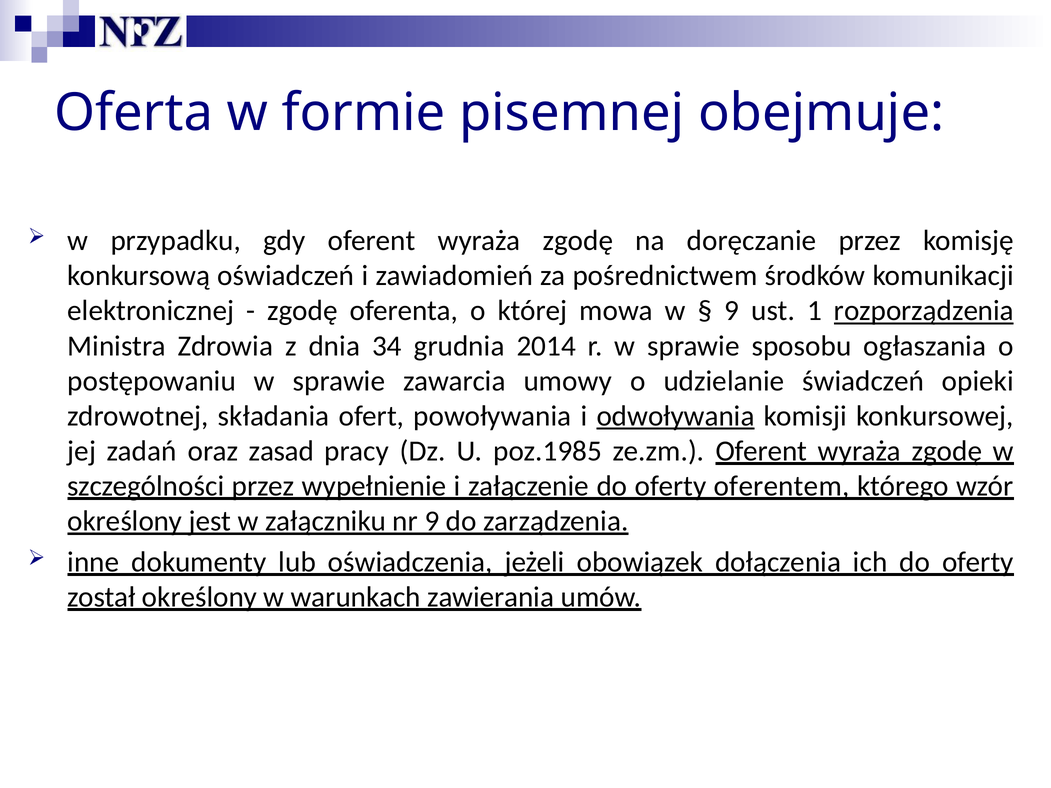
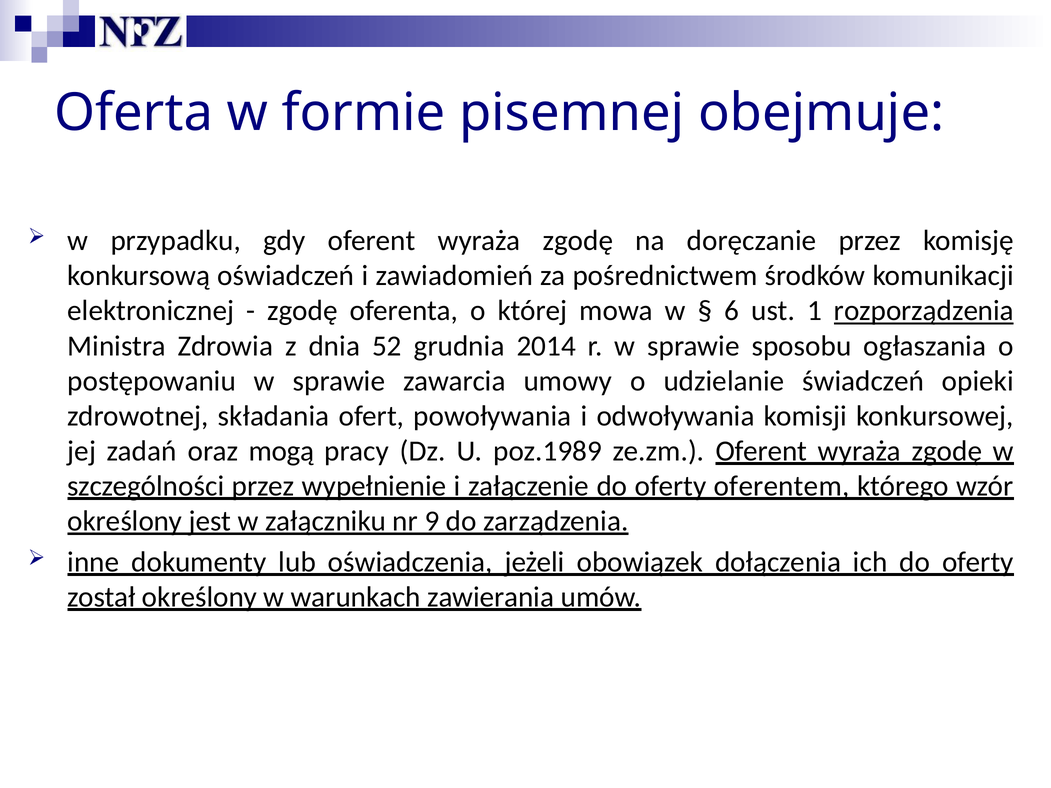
9 at (732, 311): 9 -> 6
34: 34 -> 52
odwoływania underline: present -> none
zasad: zasad -> mogą
poz.1985: poz.1985 -> poz.1989
